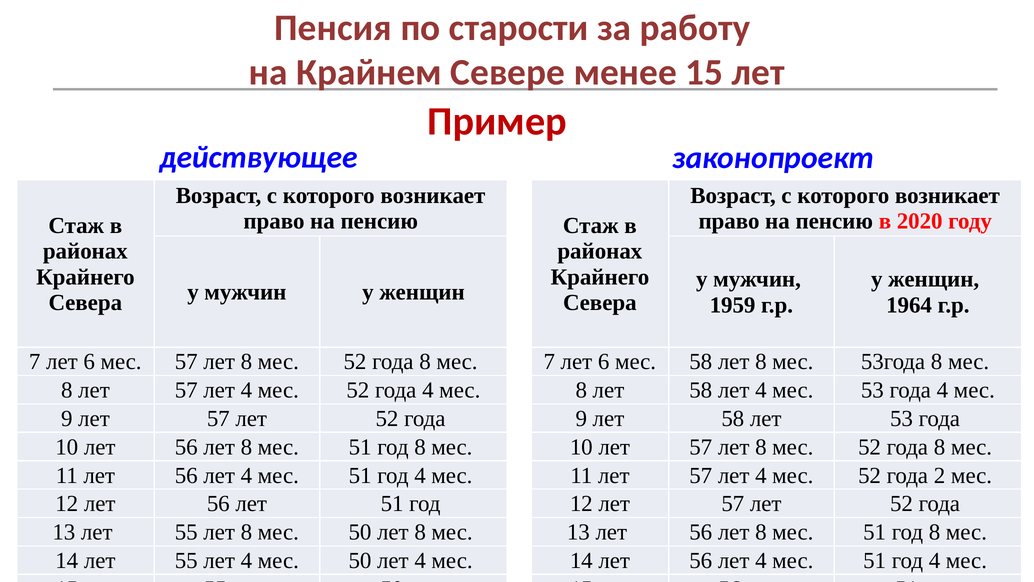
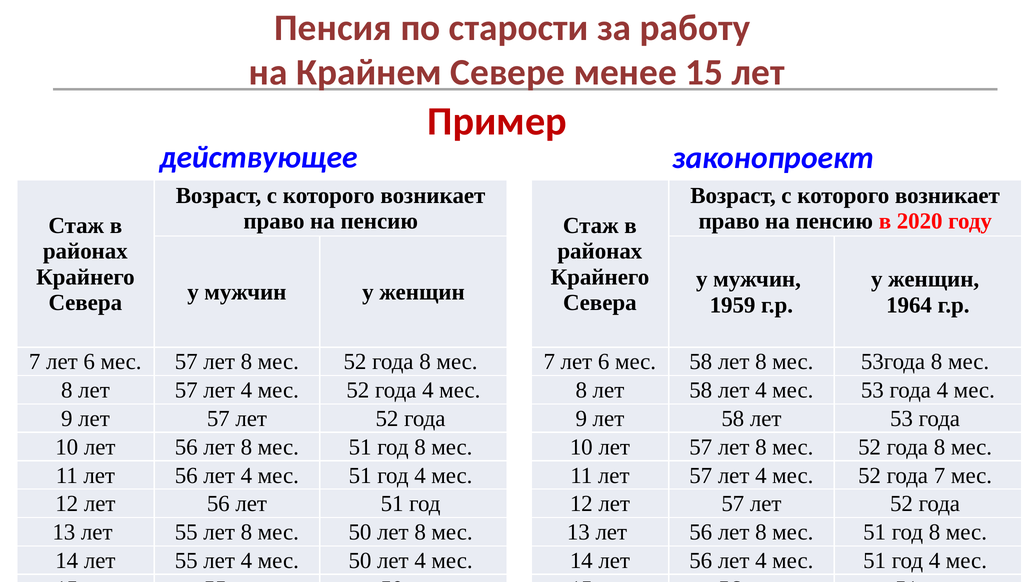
года 2: 2 -> 7
